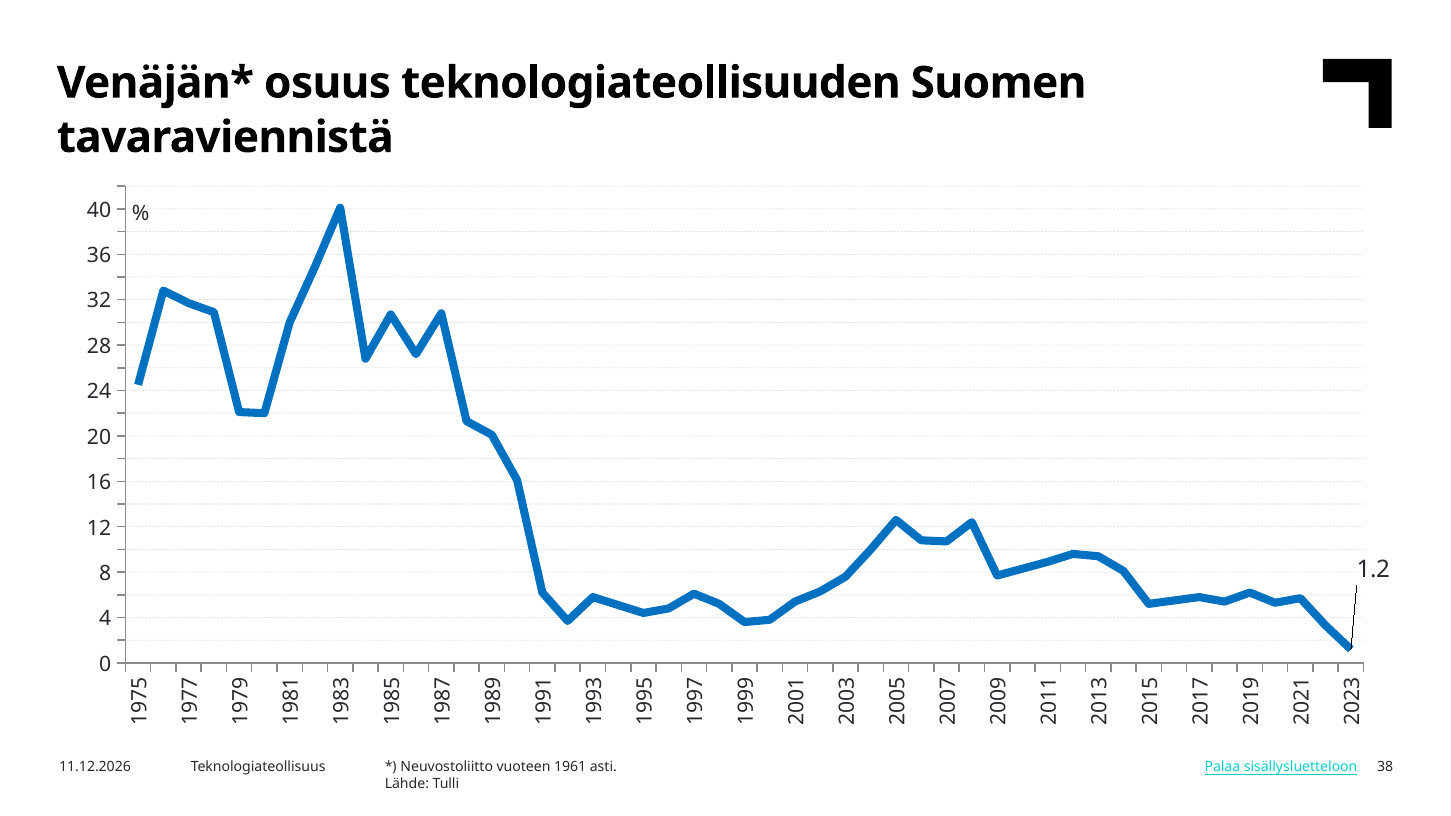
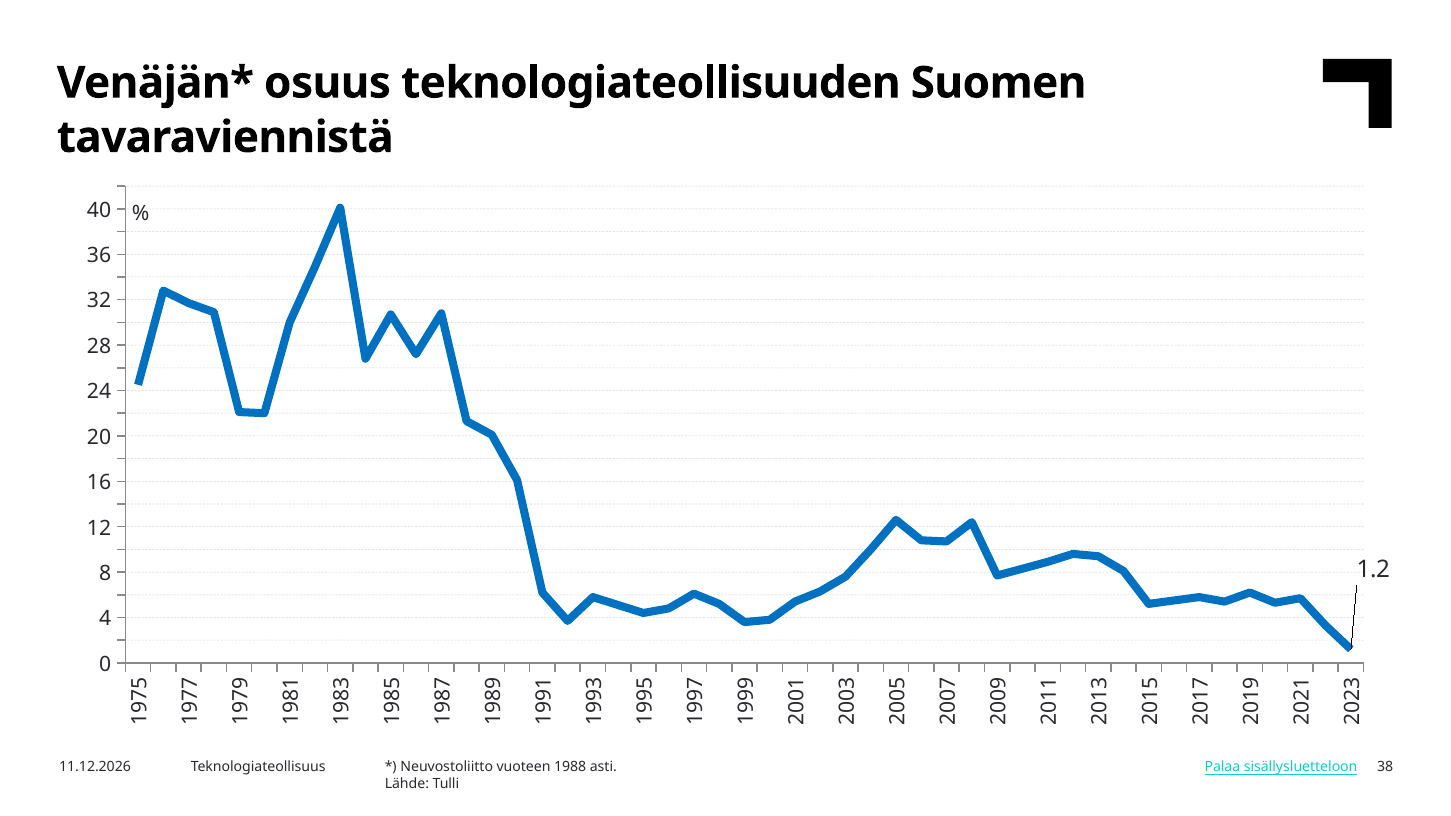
1961: 1961 -> 1988
